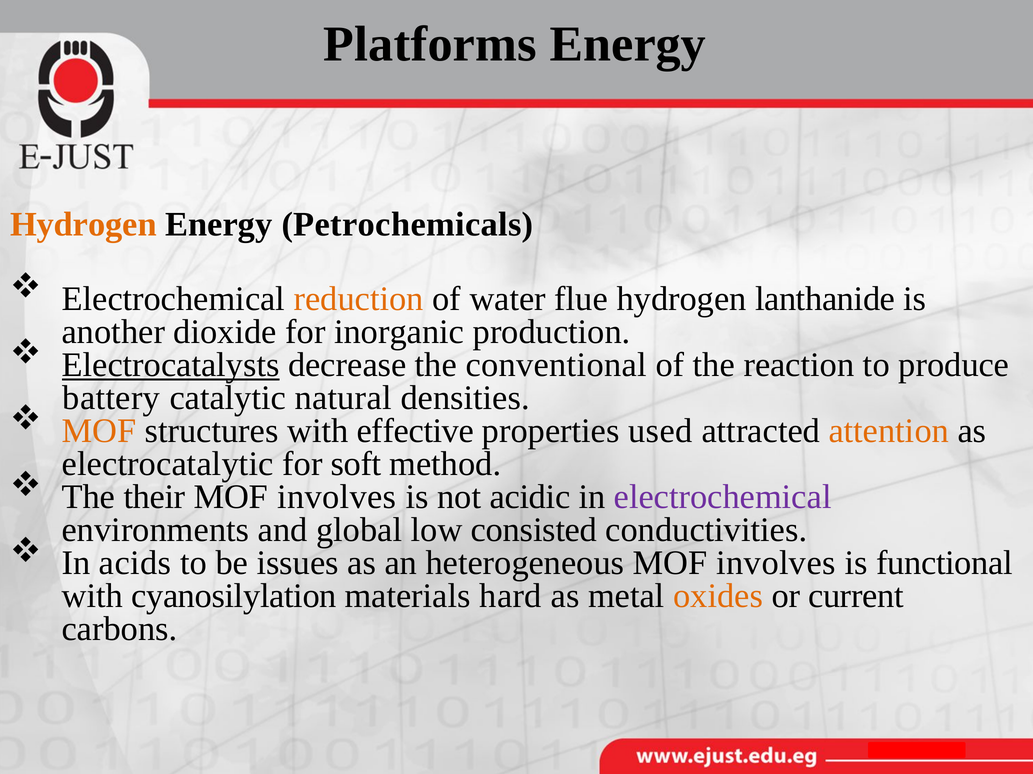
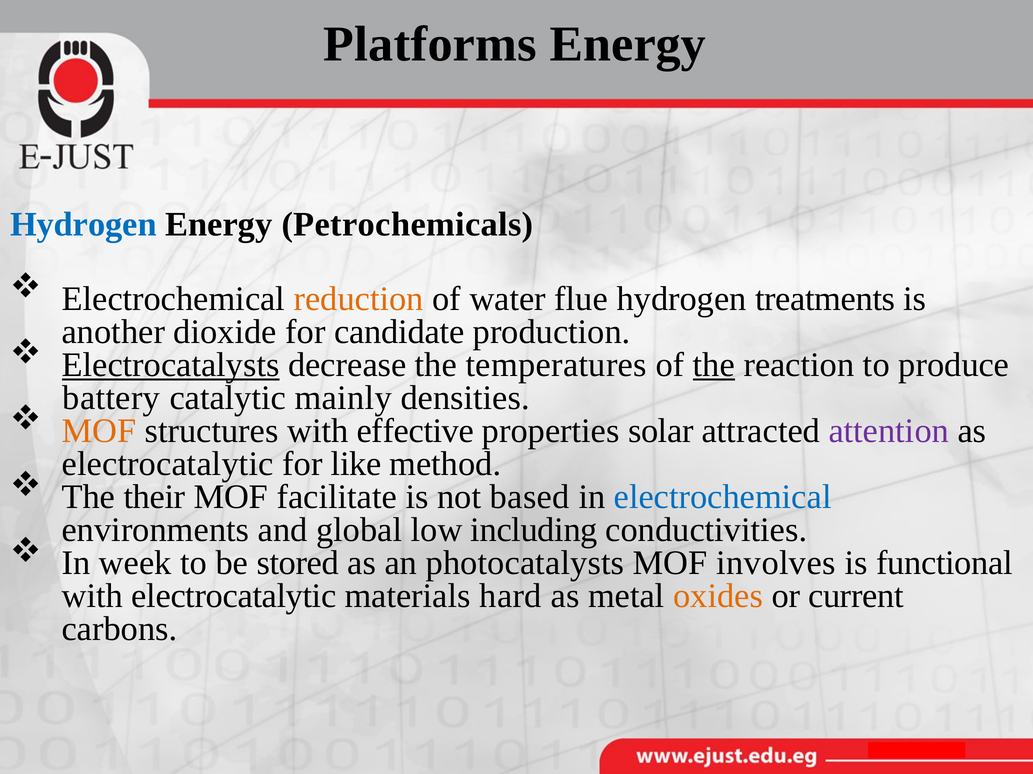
Hydrogen at (83, 225) colour: orange -> blue
lanthanide: lanthanide -> treatments
inorganic: inorganic -> candidate
conventional: conventional -> temperatures
the at (714, 365) underline: none -> present
natural: natural -> mainly
used: used -> solar
attention colour: orange -> purple
soft: soft -> like
involves at (337, 497): involves -> facilitate
acidic: acidic -> based
electrochemical at (723, 497) colour: purple -> blue
consisted: consisted -> including
acids: acids -> week
issues: issues -> stored
heterogeneous: heterogeneous -> photocatalysts
with cyanosilylation: cyanosilylation -> electrocatalytic
